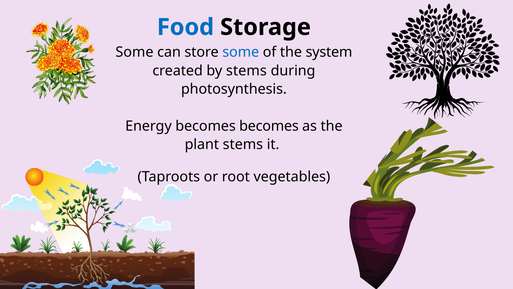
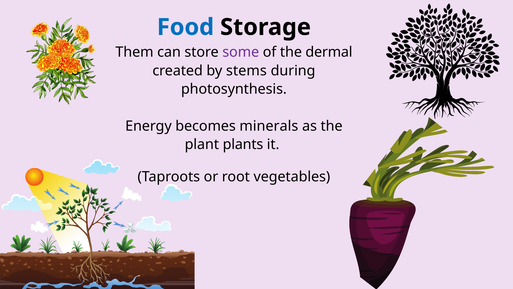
Some at (134, 52): Some -> Them
some at (241, 52) colour: blue -> purple
system: system -> dermal
becomes becomes: becomes -> minerals
plant stems: stems -> plants
